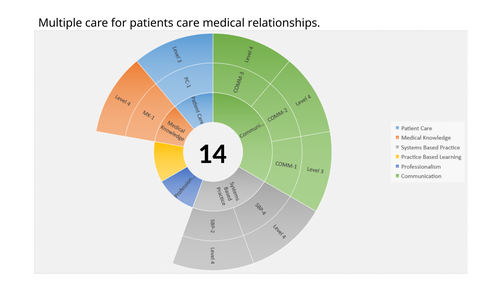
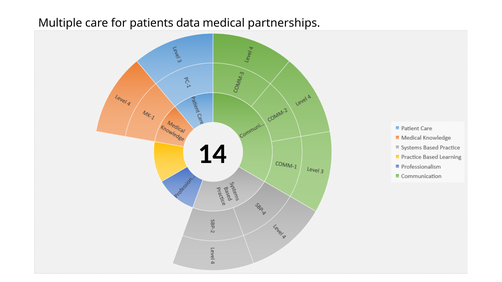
patients care: care -> data
relationships: relationships -> partnerships
